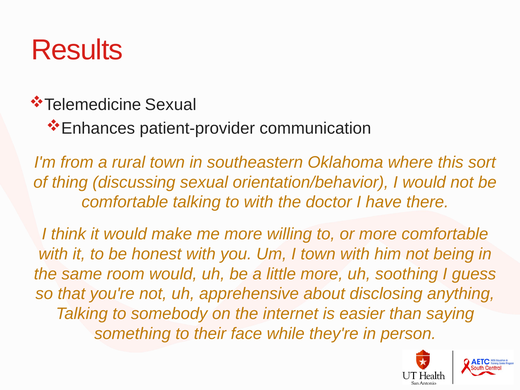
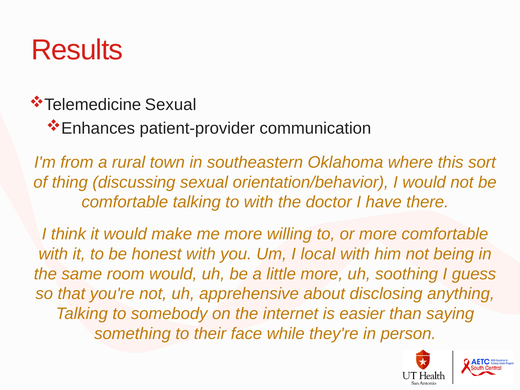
I town: town -> local
